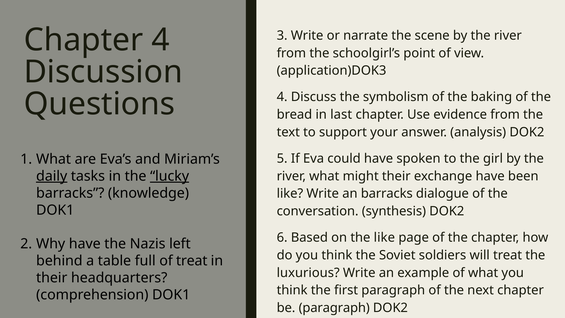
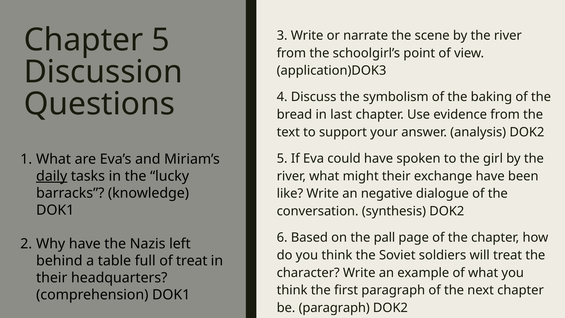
Chapter 4: 4 -> 5
lucky underline: present -> none
an barracks: barracks -> negative
the like: like -> pall
luxurious: luxurious -> character
